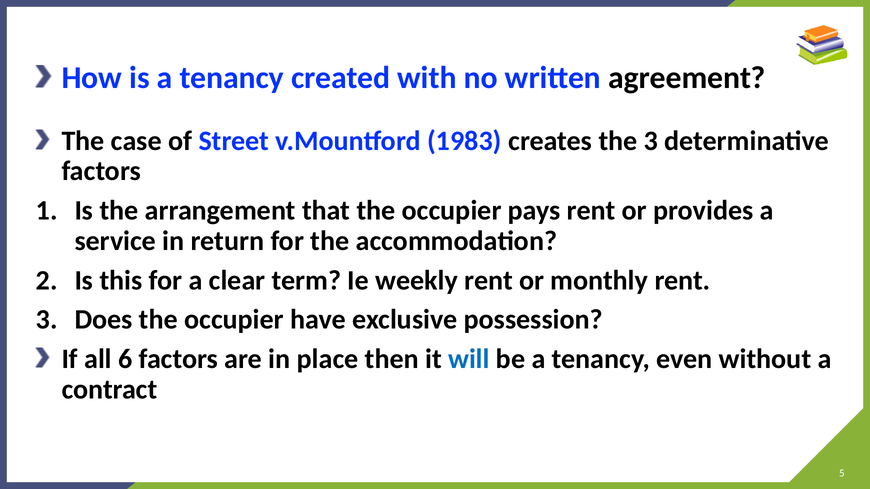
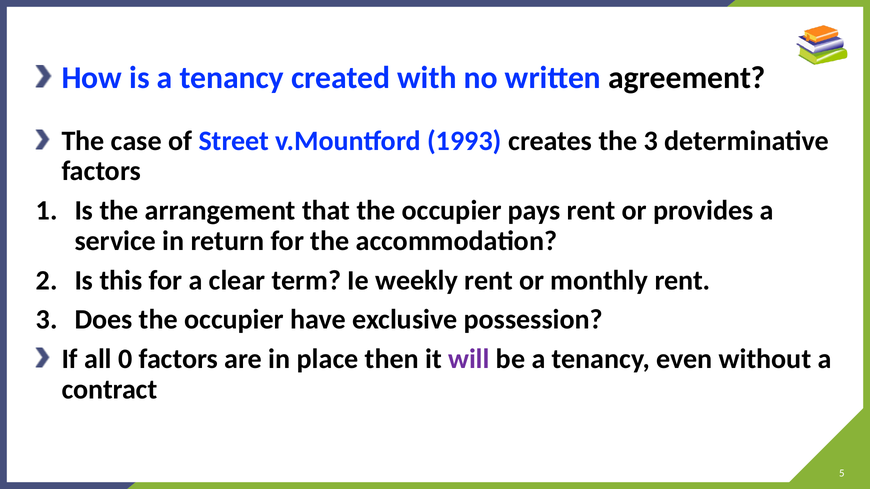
1983: 1983 -> 1993
6: 6 -> 0
will colour: blue -> purple
